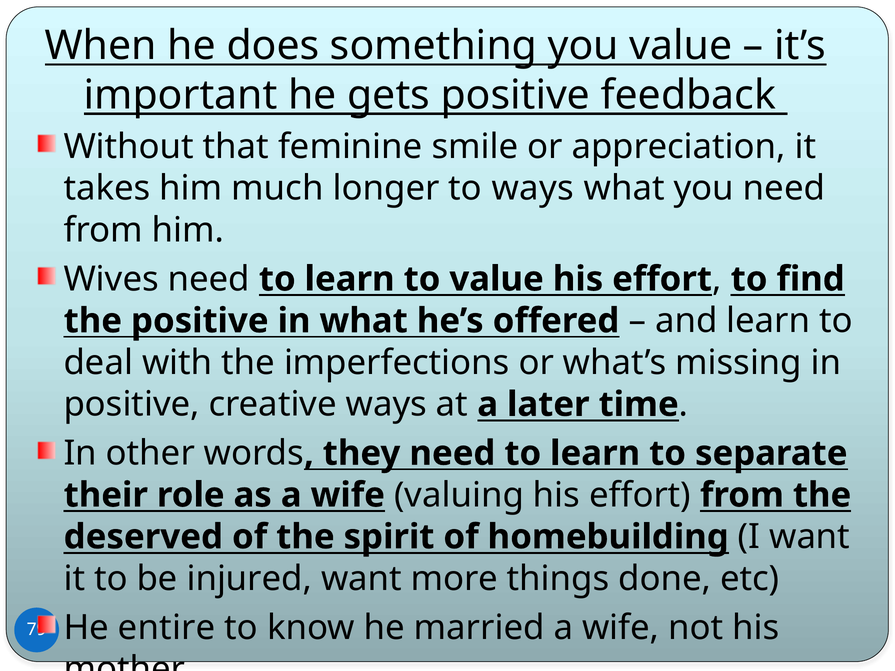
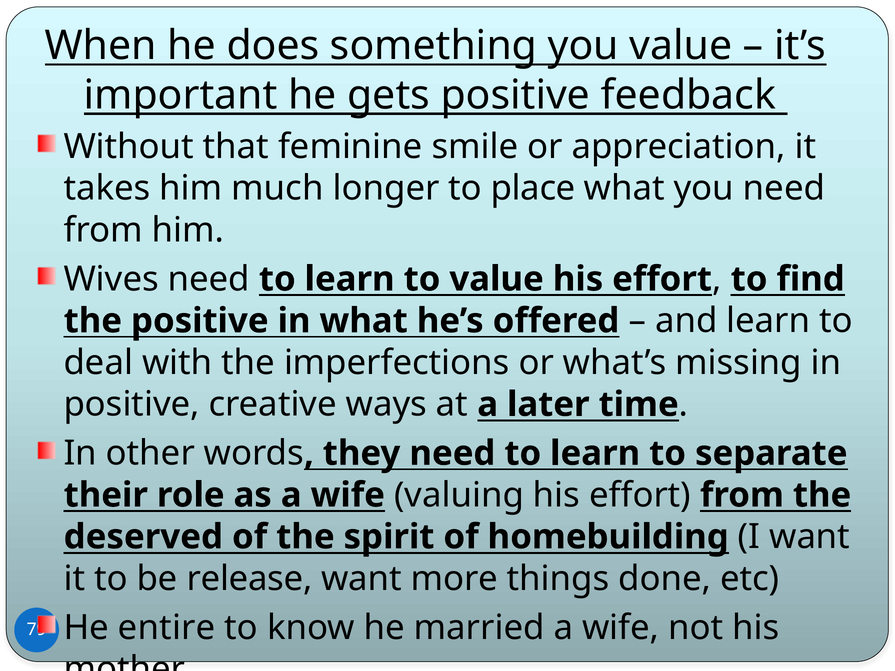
to ways: ways -> place
injured: injured -> release
